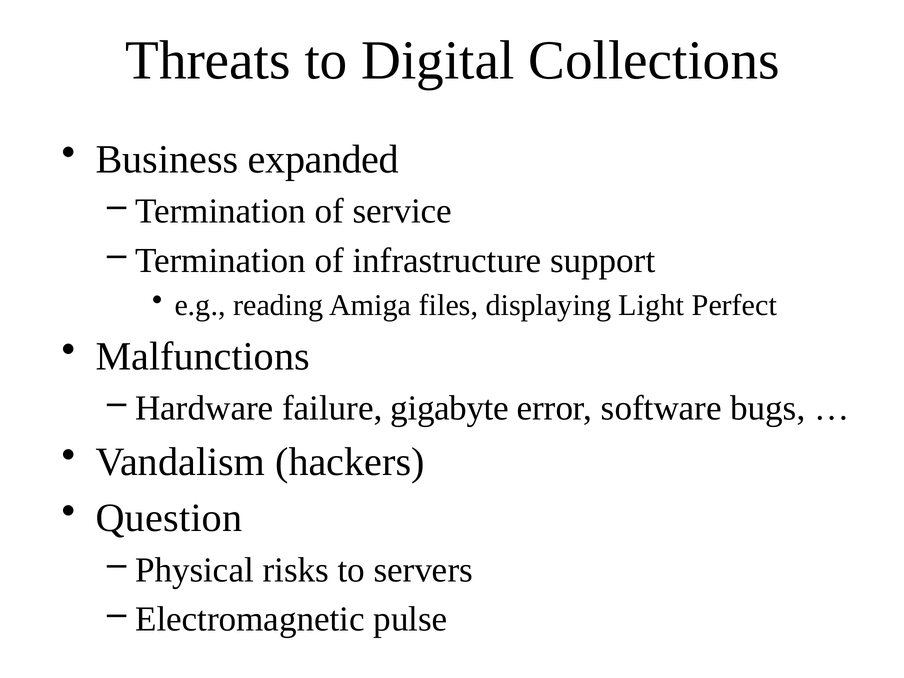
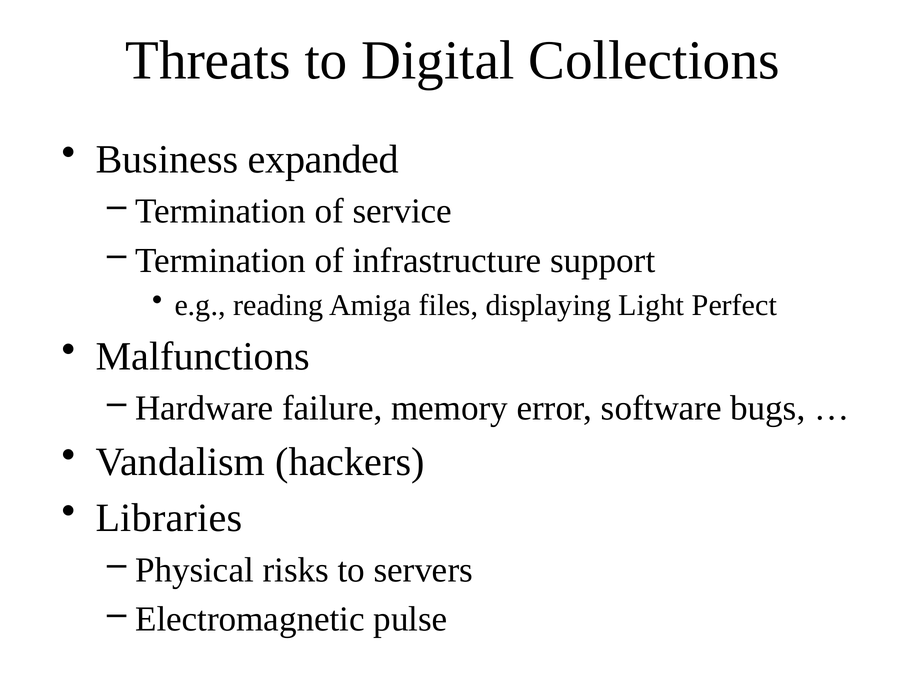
gigabyte: gigabyte -> memory
Question: Question -> Libraries
